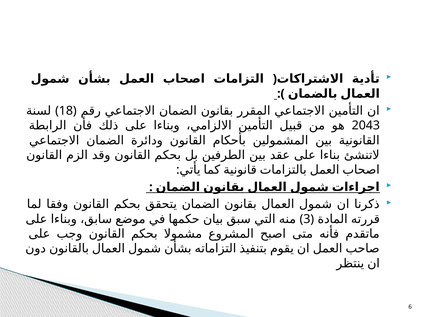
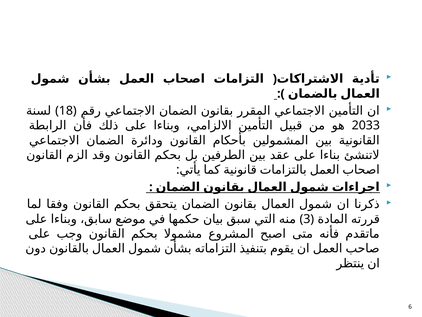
2043: 2043 -> 2033
